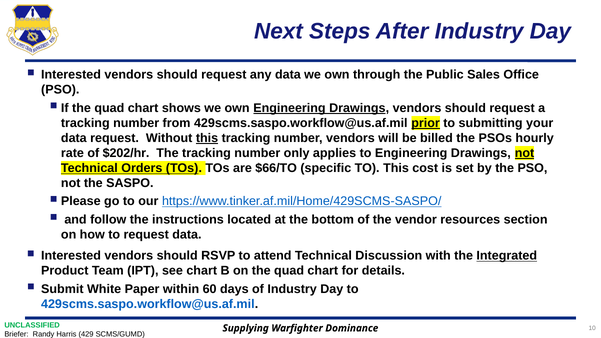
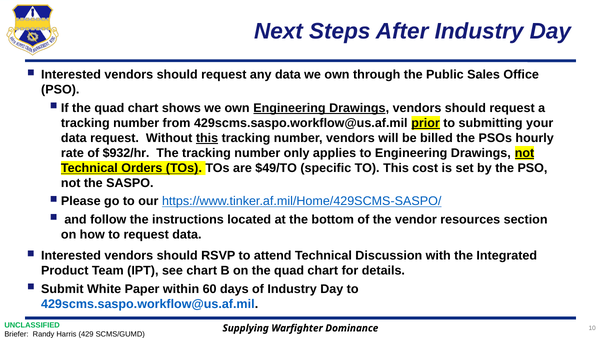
$202/hr: $202/hr -> $932/hr
$66/TO: $66/TO -> $49/TO
Integrated underline: present -> none
